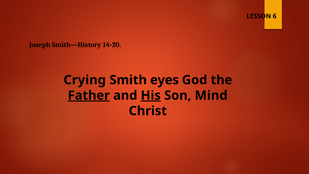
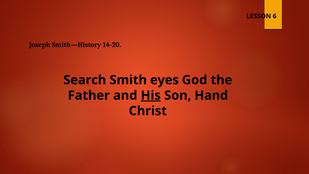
Crying: Crying -> Search
Father underline: present -> none
Mind: Mind -> Hand
